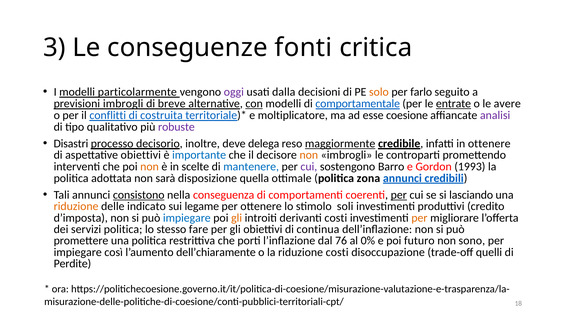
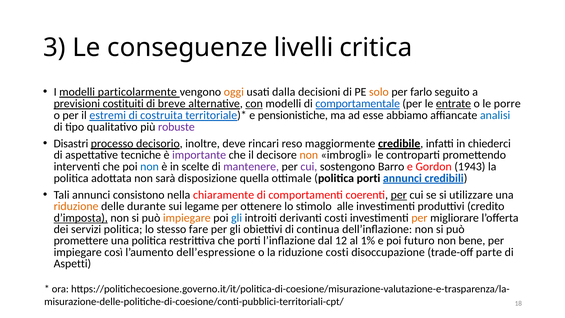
fonti: fonti -> livelli
oggi colour: purple -> orange
previsioni imbrogli: imbrogli -> costituiti
avere: avere -> porre
conflitti: conflitti -> estremi
moltiplicatore: moltiplicatore -> pensionistiche
coesione: coesione -> abbiamo
analisi colour: purple -> blue
delega: delega -> rincari
maggiormente underline: present -> none
in ottenere: ottenere -> chiederci
aspettative obiettivi: obiettivi -> tecniche
importante colour: blue -> purple
non at (150, 166) colour: orange -> blue
mantenere colour: blue -> purple
1993: 1993 -> 1943
politica zona: zona -> porti
consistono underline: present -> none
conseguenza: conseguenza -> chiaramente
lasciando: lasciando -> utilizzare
indicato: indicato -> durante
soli: soli -> alle
d’imposta underline: none -> present
impiegare at (187, 218) colour: blue -> orange
gli at (237, 218) colour: orange -> blue
76: 76 -> 12
0%: 0% -> 1%
sono: sono -> bene
dell’chiaramente: dell’chiaramente -> dell’espressione
quelli: quelli -> parte
Perdite: Perdite -> Aspetti
